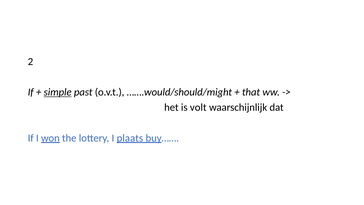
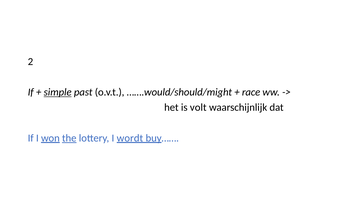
that: that -> race
the underline: none -> present
plaats: plaats -> wordt
